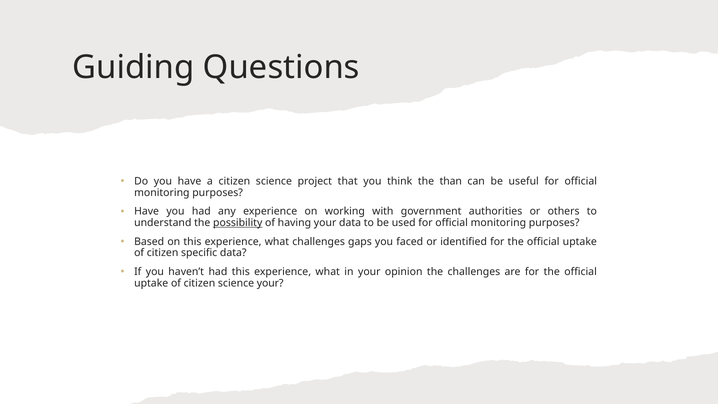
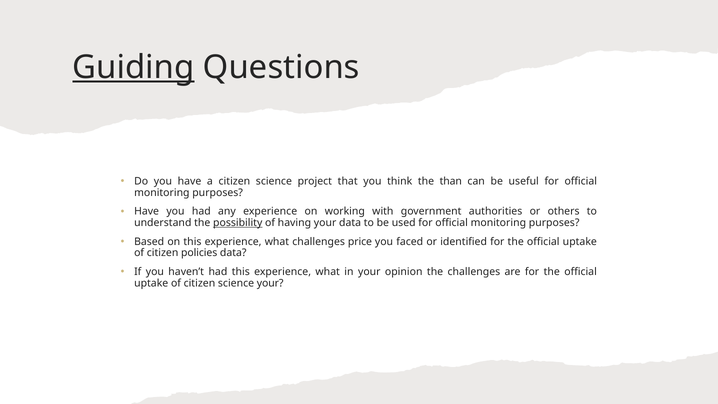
Guiding underline: none -> present
gaps: gaps -> price
specific: specific -> policies
